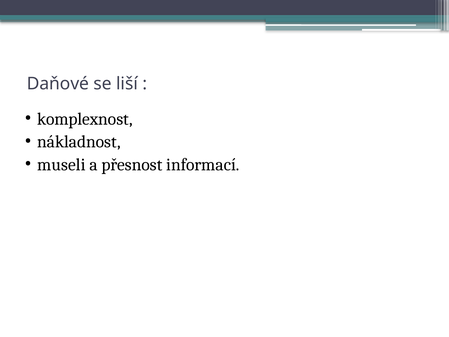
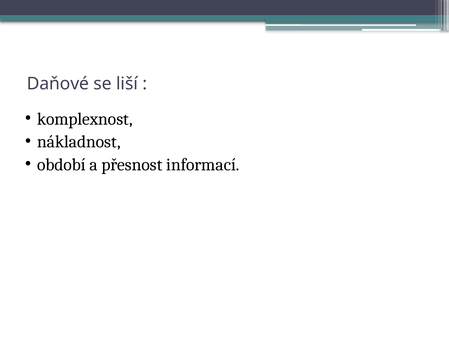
museli: museli -> období
